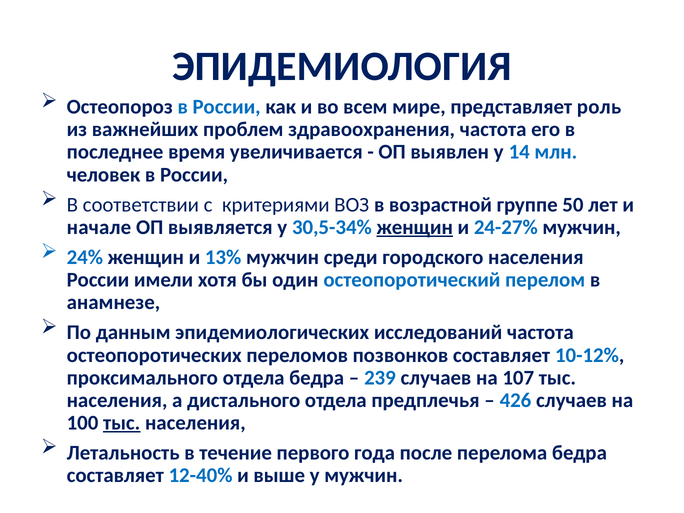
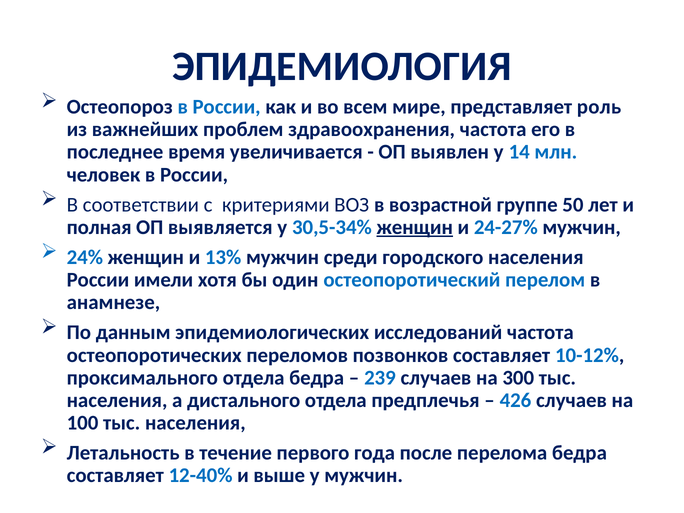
начале: начале -> полная
107: 107 -> 300
тыс at (122, 423) underline: present -> none
